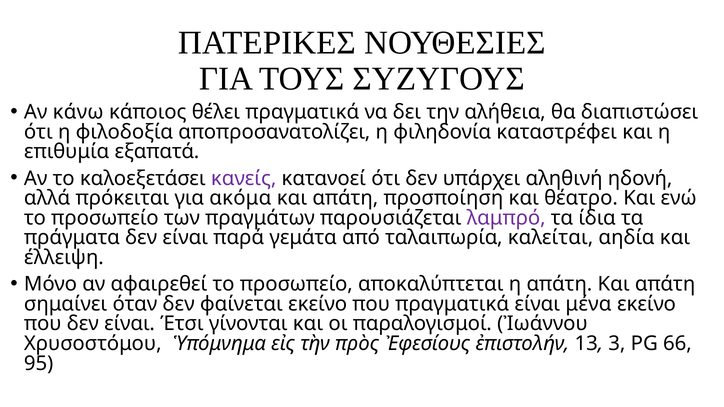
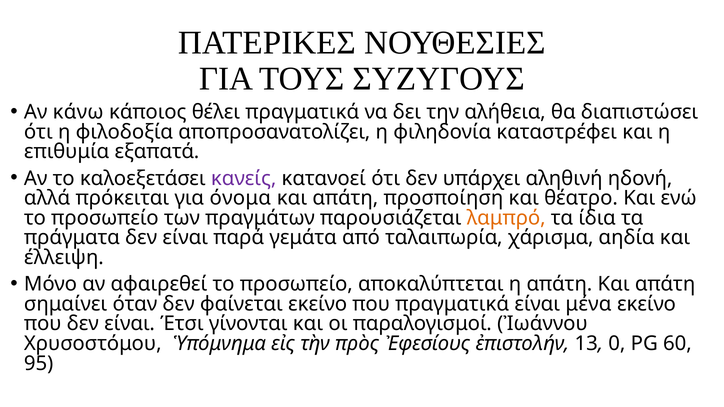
ακόμα: ακόμα -> όνομα
λαμπρό colour: purple -> orange
καλείται: καλείται -> χάρισμα
3: 3 -> 0
66: 66 -> 60
